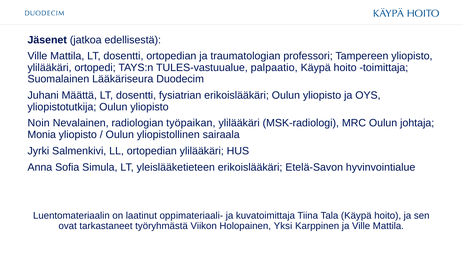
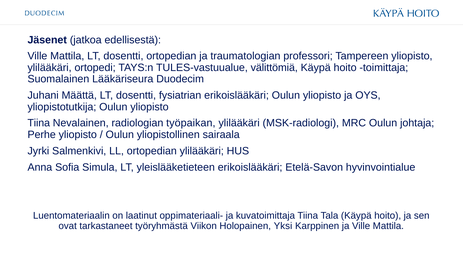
palpaatio: palpaatio -> välittömiä
Noin at (39, 123): Noin -> Tiina
Monia: Monia -> Perhe
